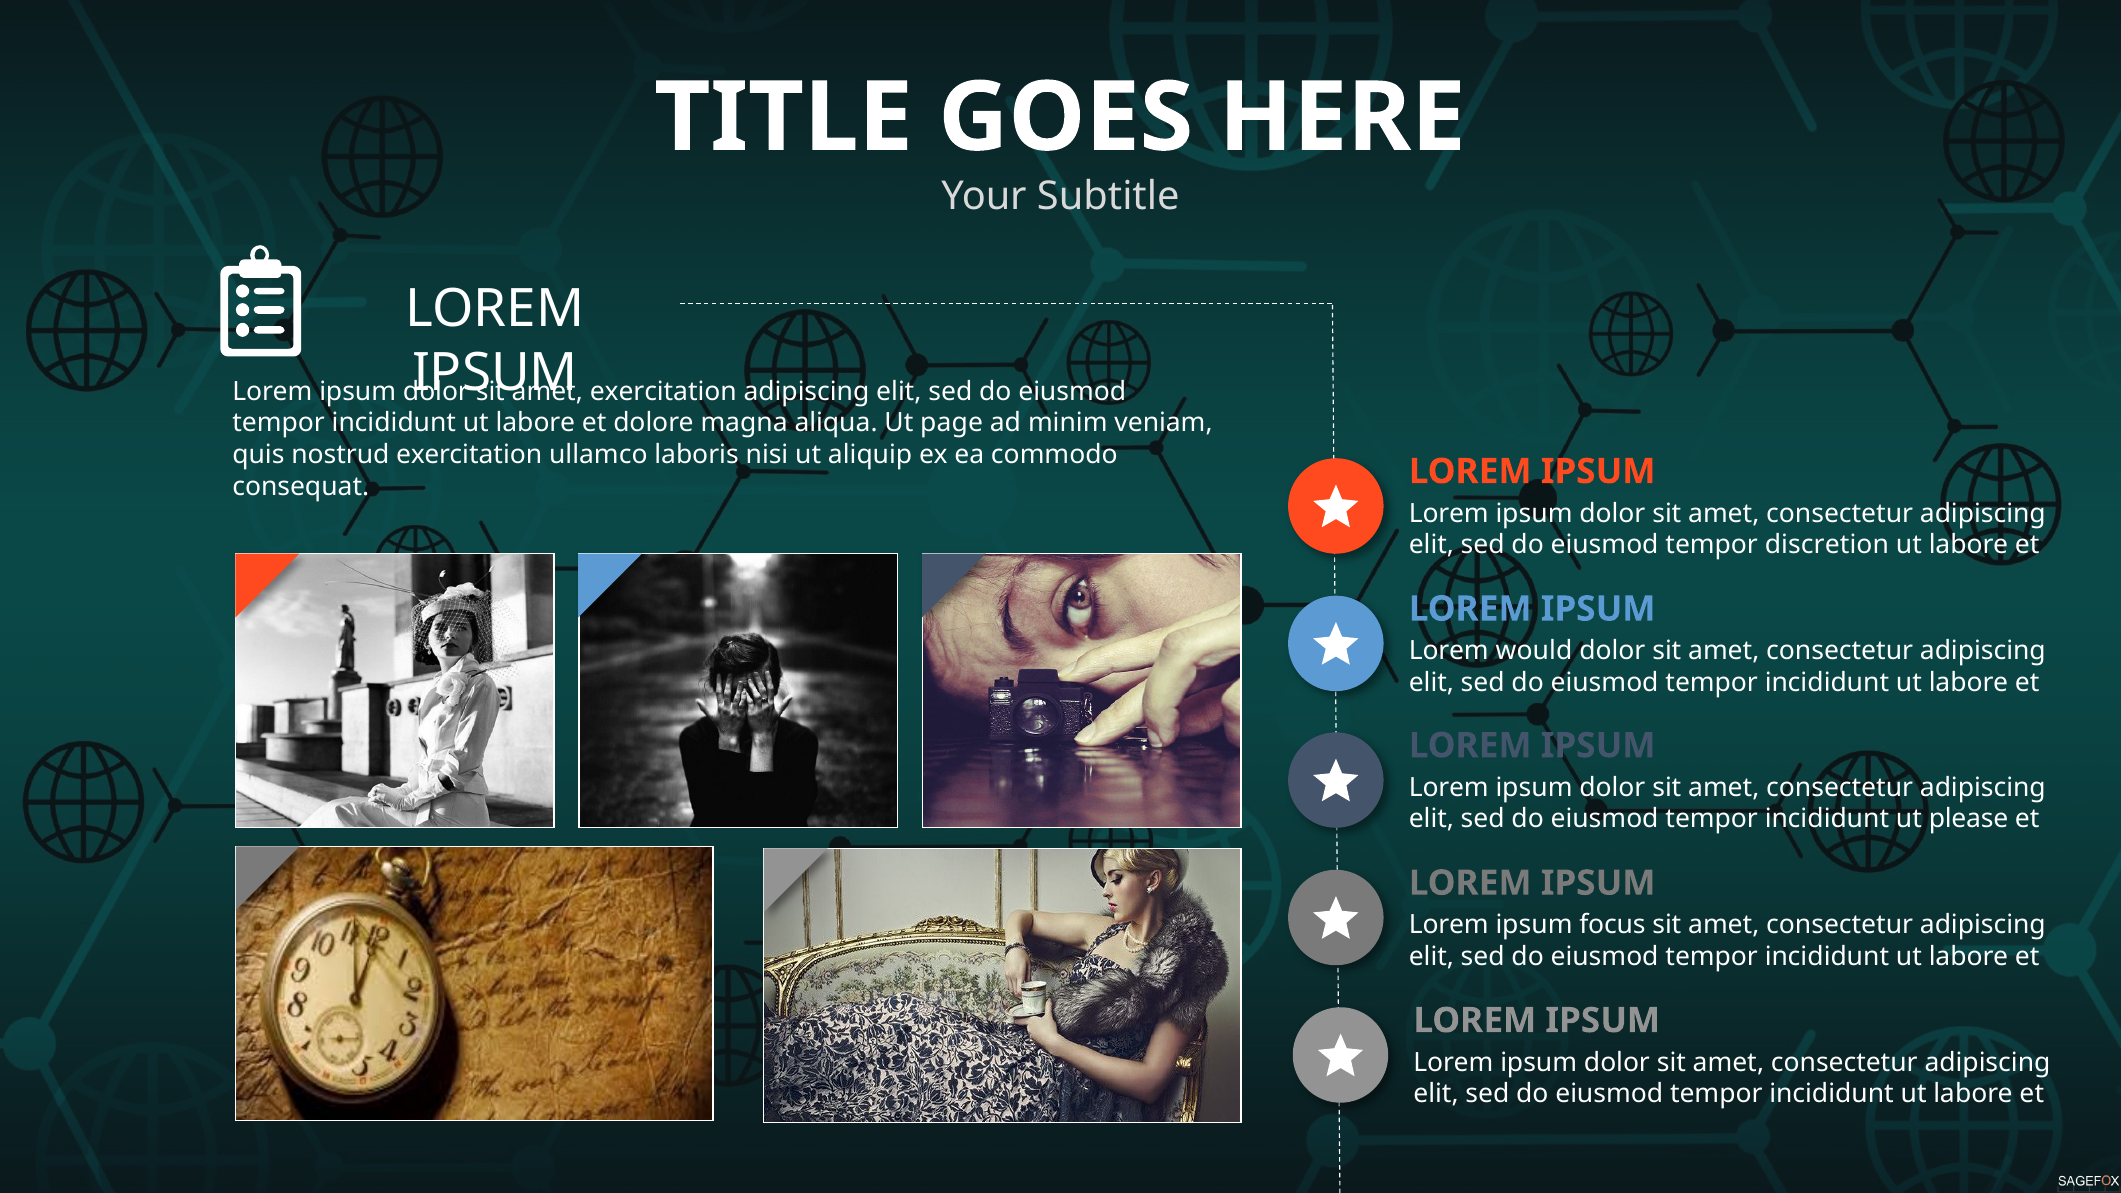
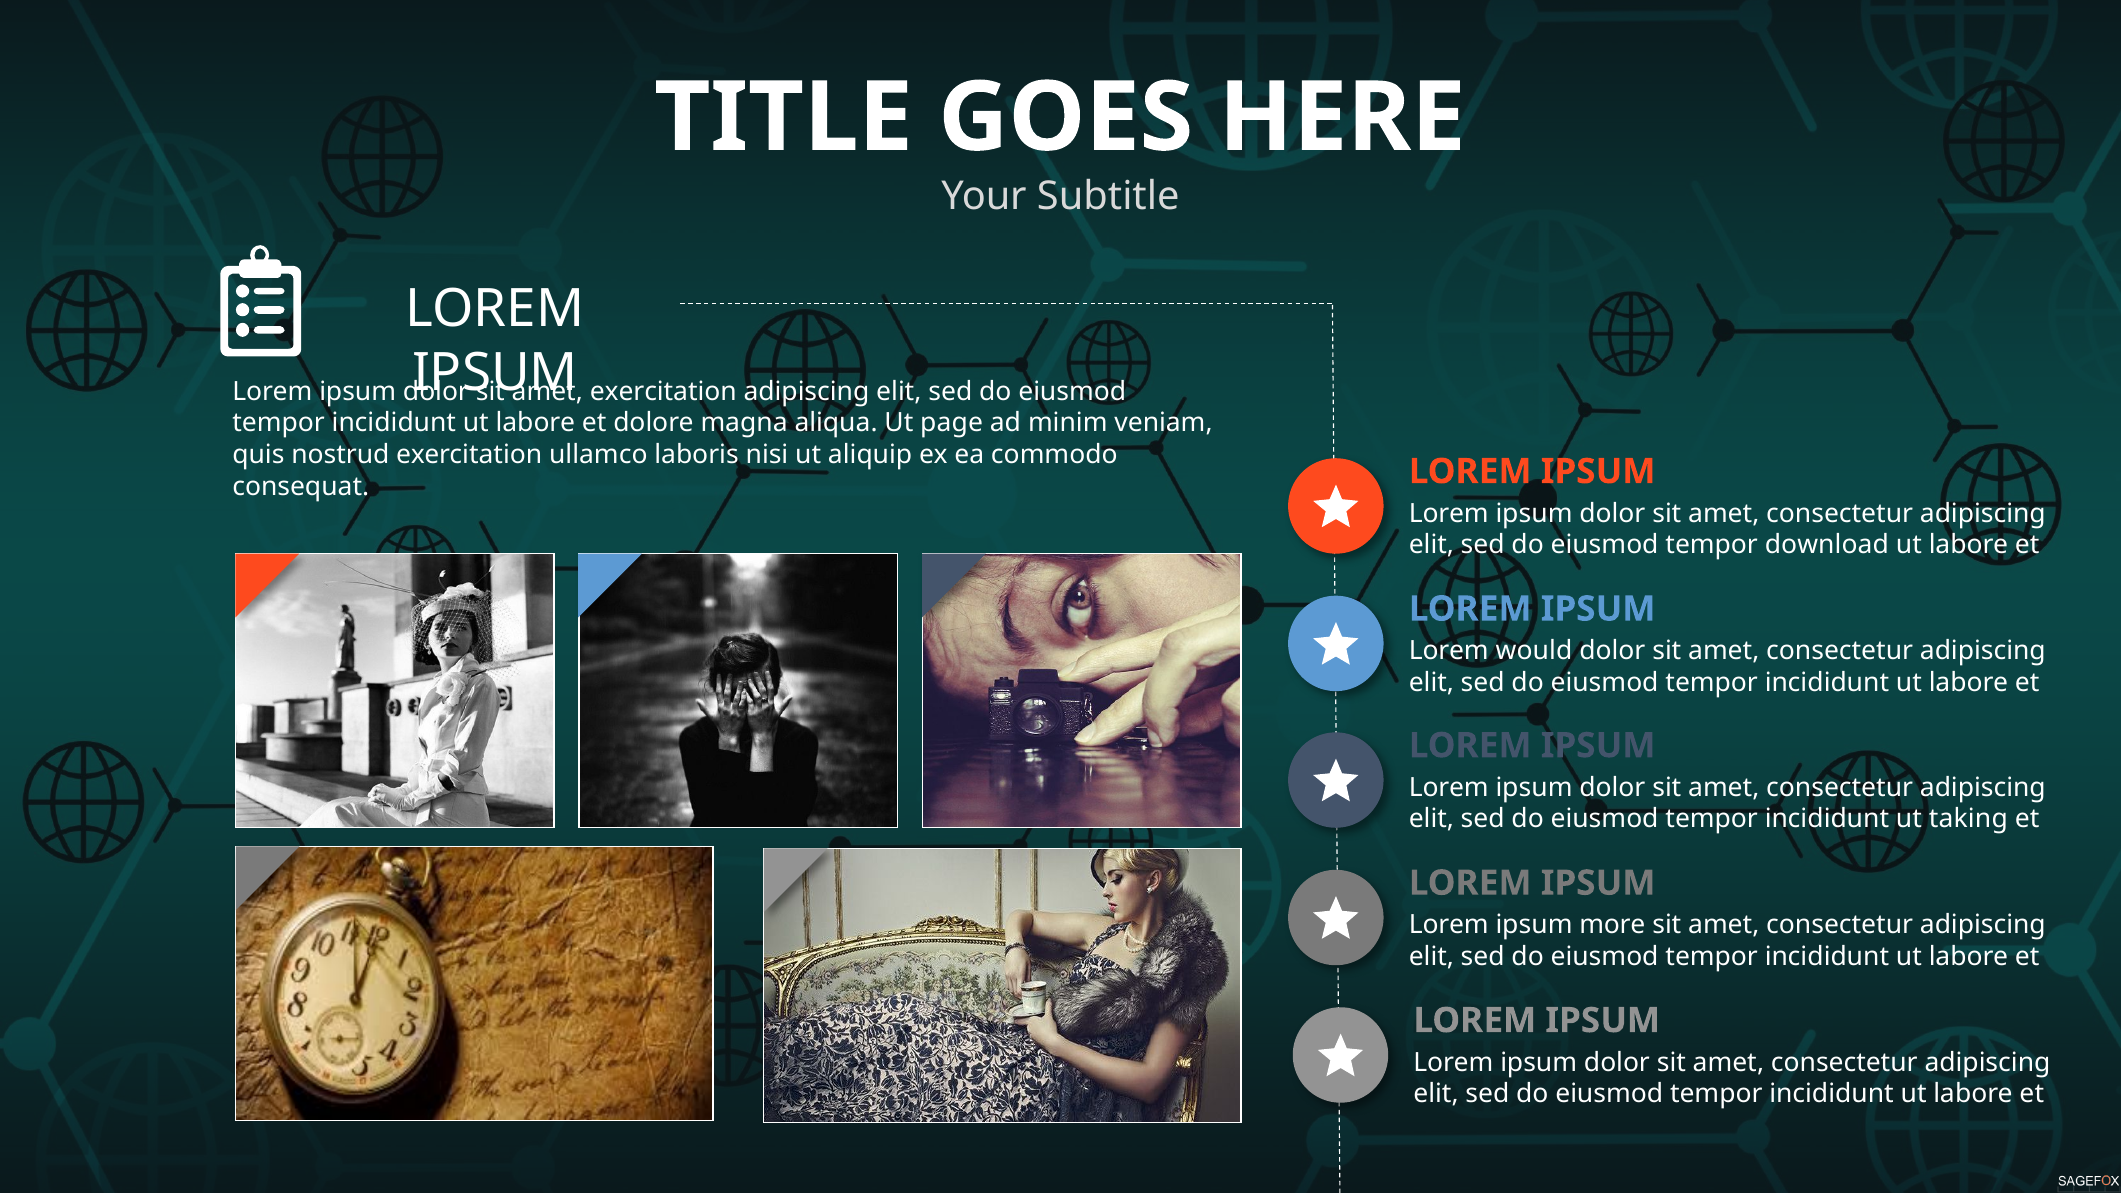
discretion: discretion -> download
please: please -> taking
focus: focus -> more
